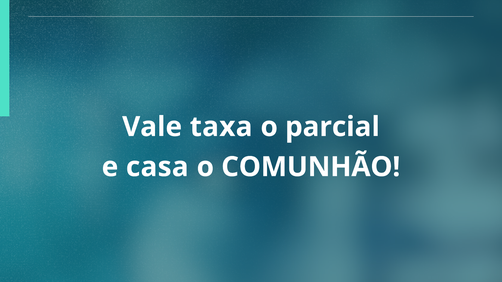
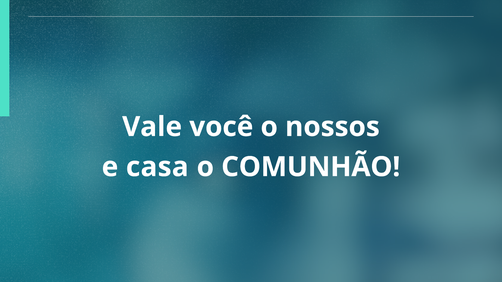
taxa: taxa -> você
parcial: parcial -> nossos
